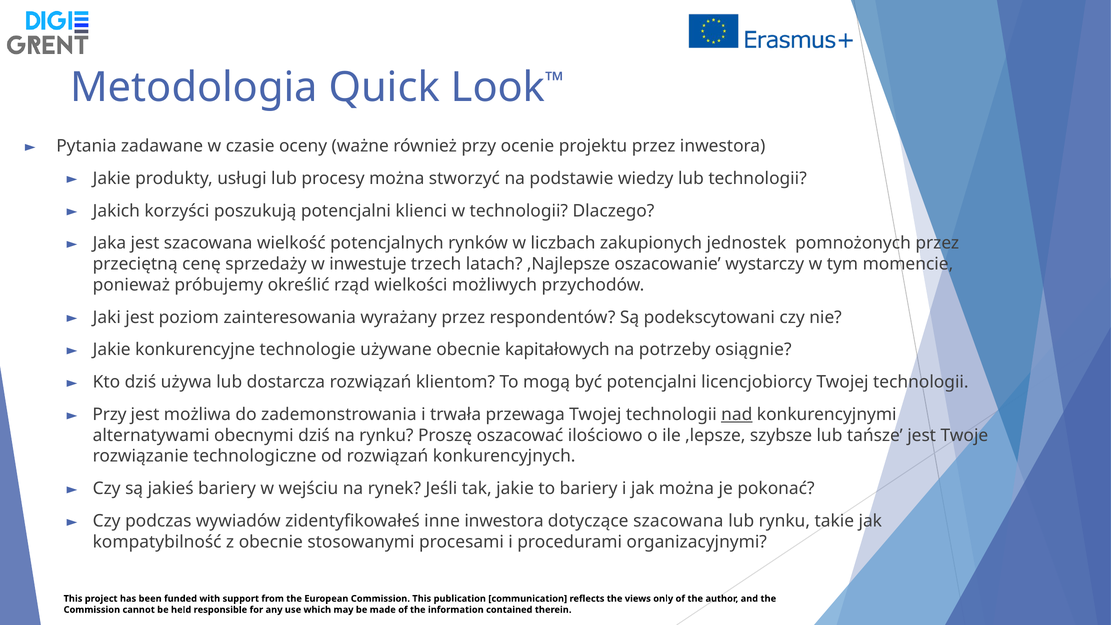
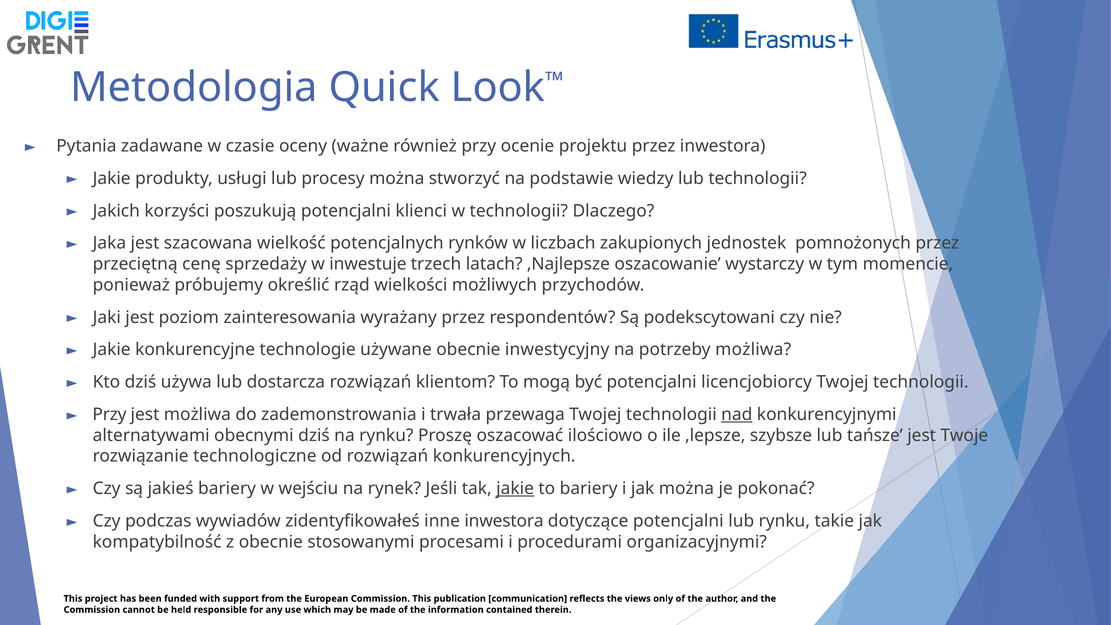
kapitałowych: kapitałowych -> inwestycyjny
potrzeby osiągnie: osiągnie -> możliwa
jakie at (515, 489) underline: none -> present
dotyczące szacowana: szacowana -> potencjalni
